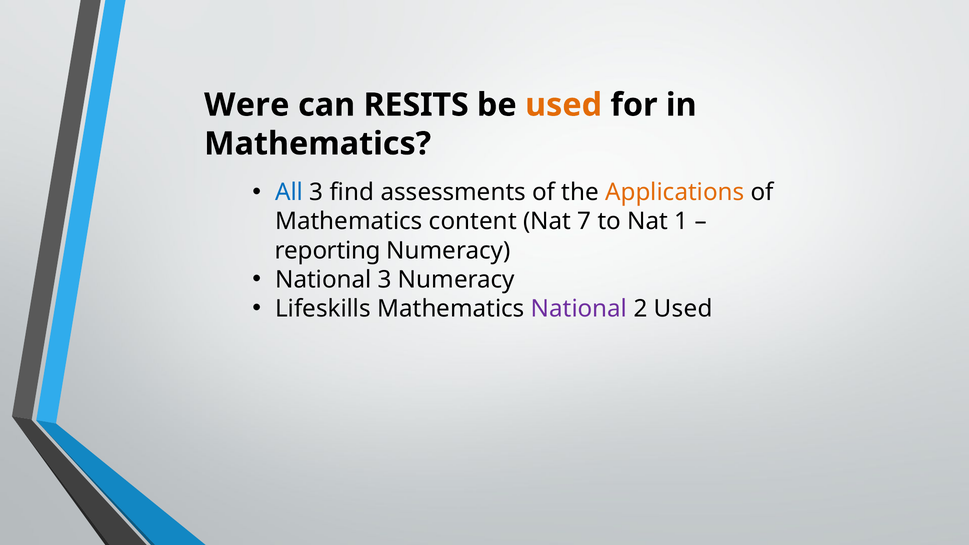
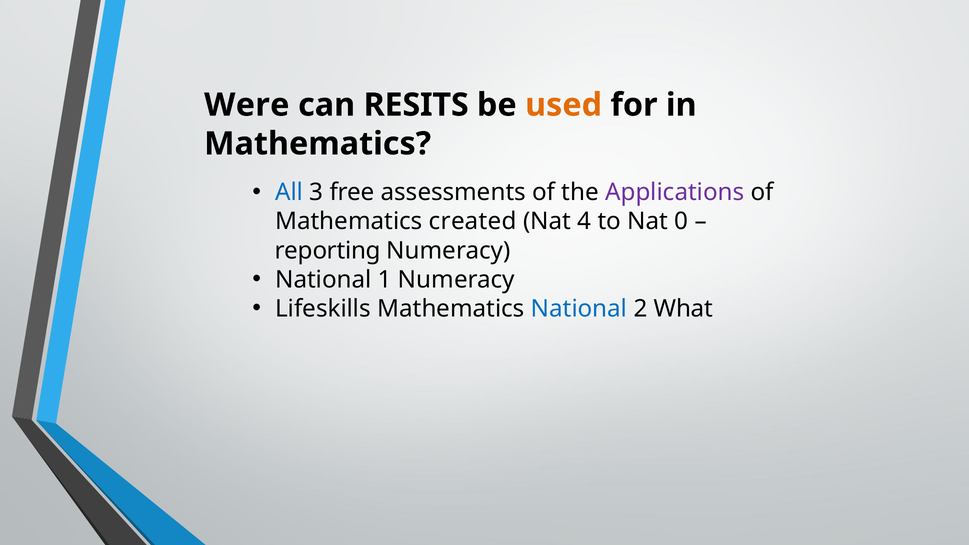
find: find -> free
Applications colour: orange -> purple
content: content -> created
7: 7 -> 4
1: 1 -> 0
National 3: 3 -> 1
National at (579, 309) colour: purple -> blue
2 Used: Used -> What
